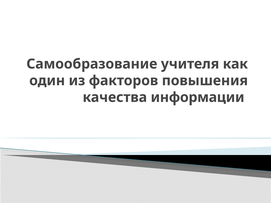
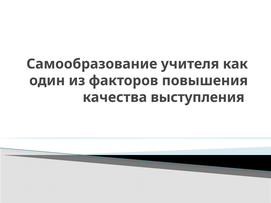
информации: информации -> выступления
